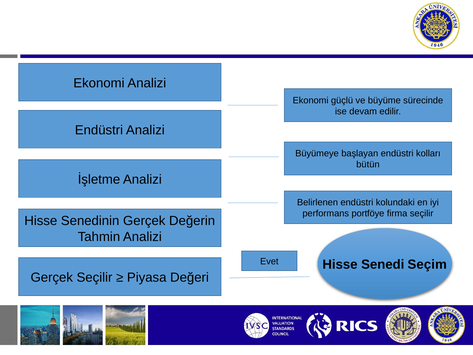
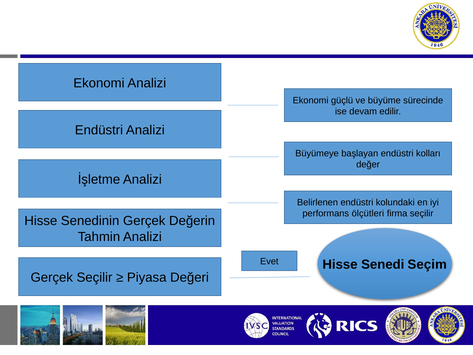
bütün: bütün -> değer
portföye: portföye -> ölçütleri
